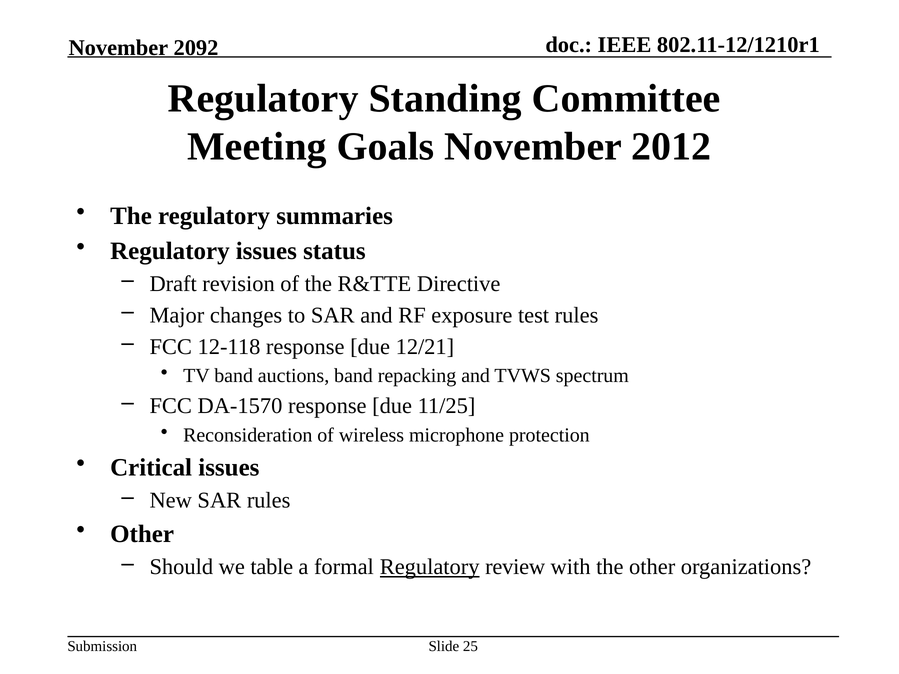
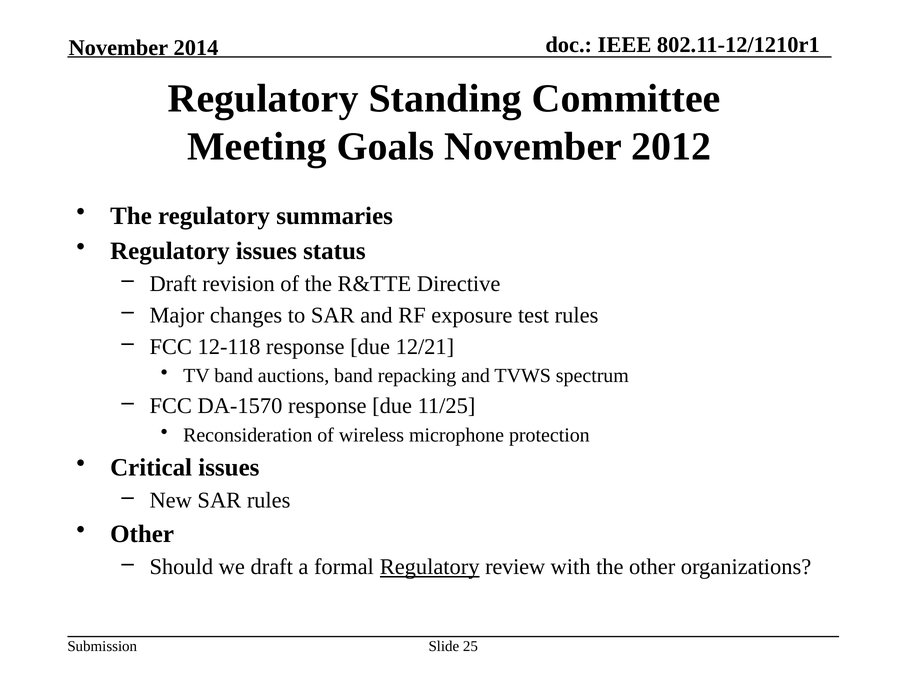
2092: 2092 -> 2014
we table: table -> draft
